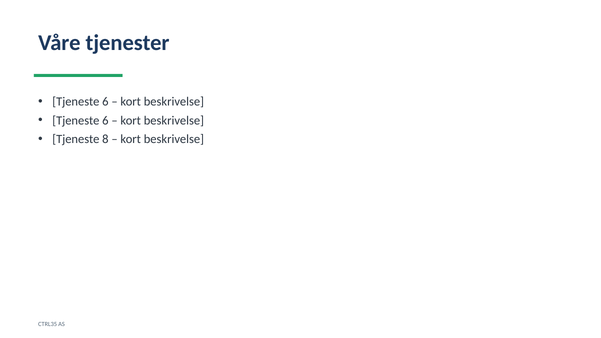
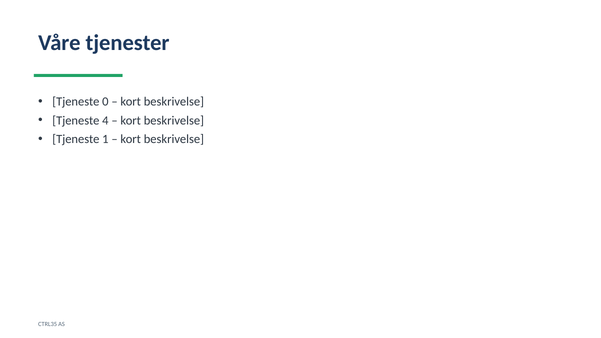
6 at (105, 102): 6 -> 0
6 at (105, 121): 6 -> 4
8: 8 -> 1
